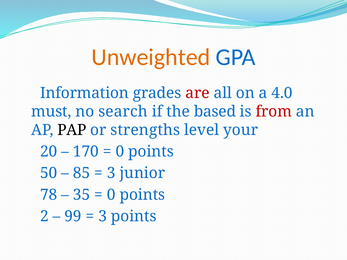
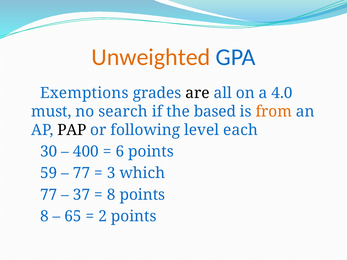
Information: Information -> Exemptions
are colour: red -> black
from colour: red -> orange
strengths: strengths -> following
your: your -> each
20: 20 -> 30
170: 170 -> 400
0 at (120, 152): 0 -> 6
50: 50 -> 59
85 at (82, 173): 85 -> 77
junior: junior -> which
78 at (49, 195): 78 -> 77
35: 35 -> 37
0 at (111, 195): 0 -> 8
2 at (44, 217): 2 -> 8
99: 99 -> 65
3 at (103, 217): 3 -> 2
